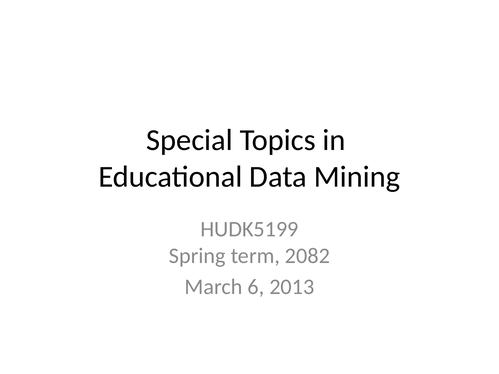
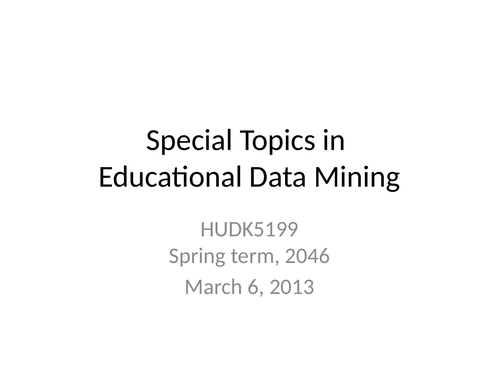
2082: 2082 -> 2046
